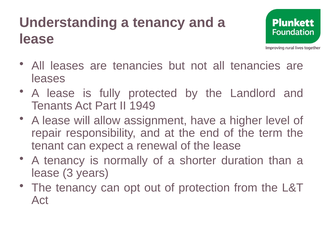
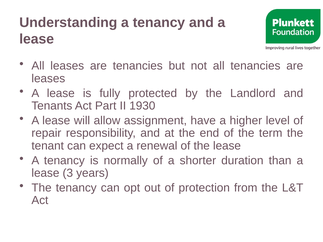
1949: 1949 -> 1930
